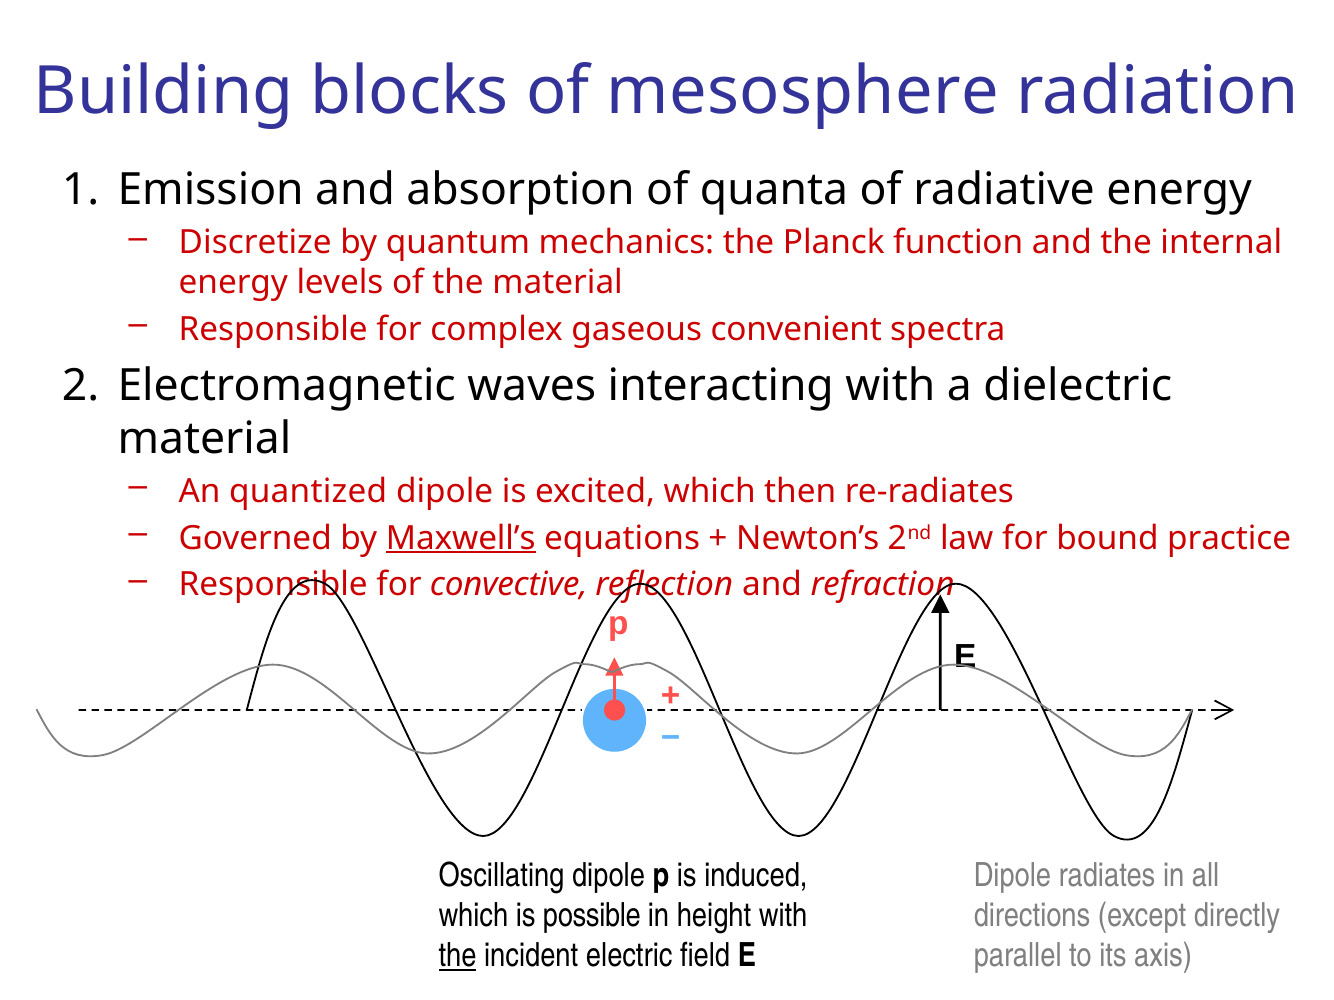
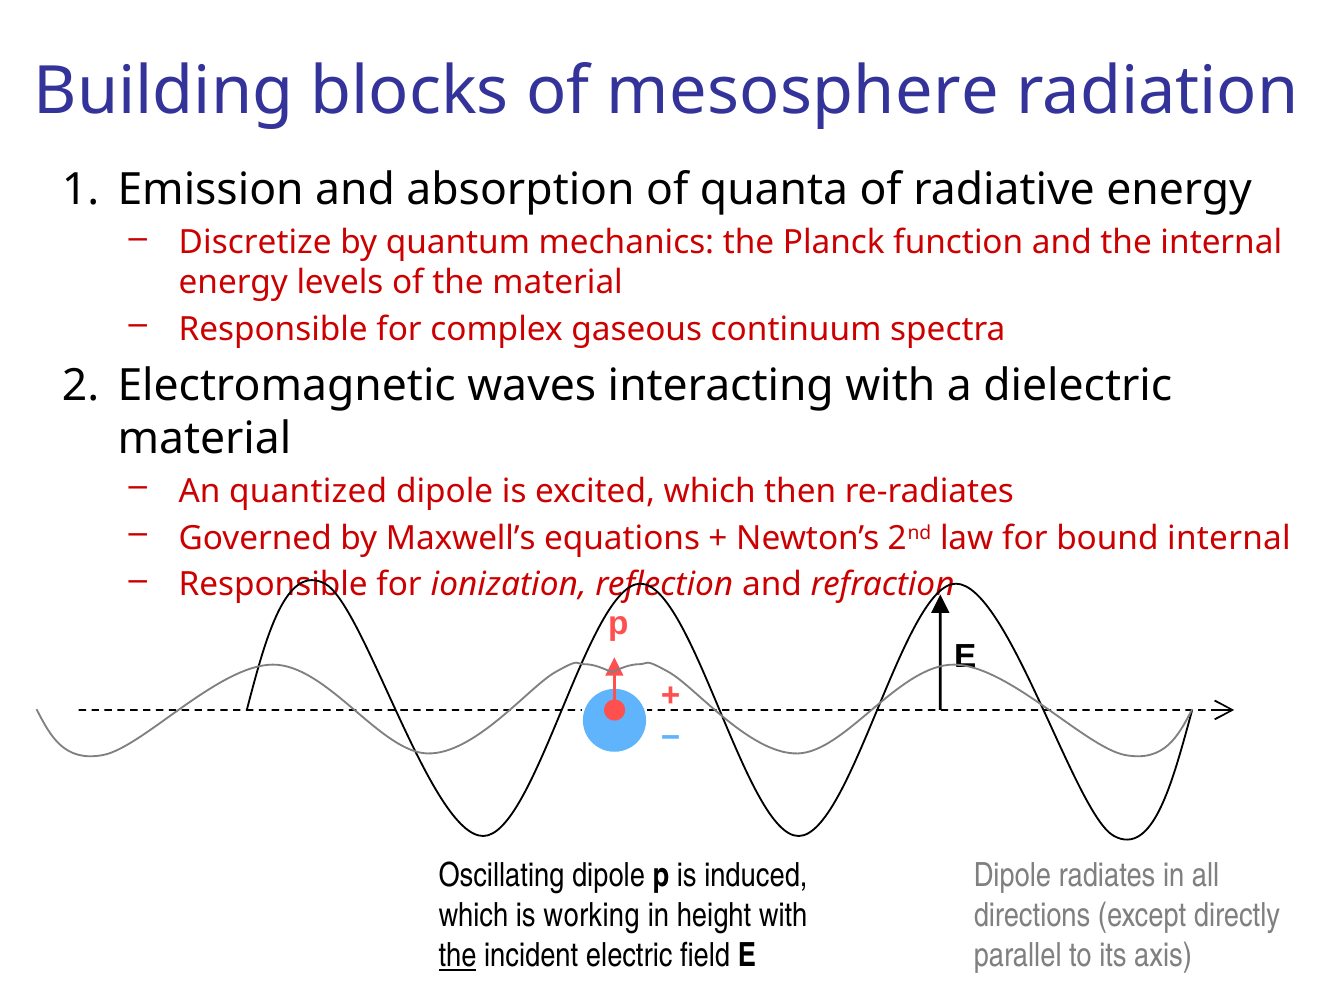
convenient: convenient -> continuum
Maxwell’s underline: present -> none
bound practice: practice -> internal
convective: convective -> ionization
possible: possible -> working
